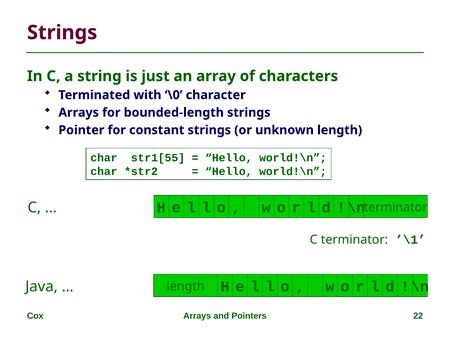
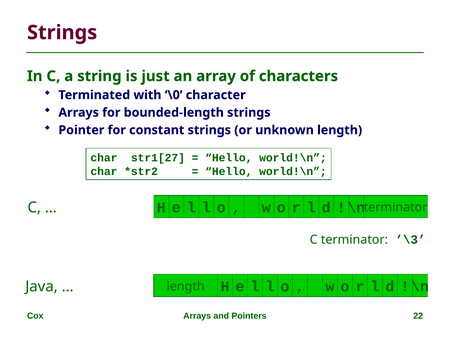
str1[55: str1[55 -> str1[27
’\1: ’\1 -> ’\3
